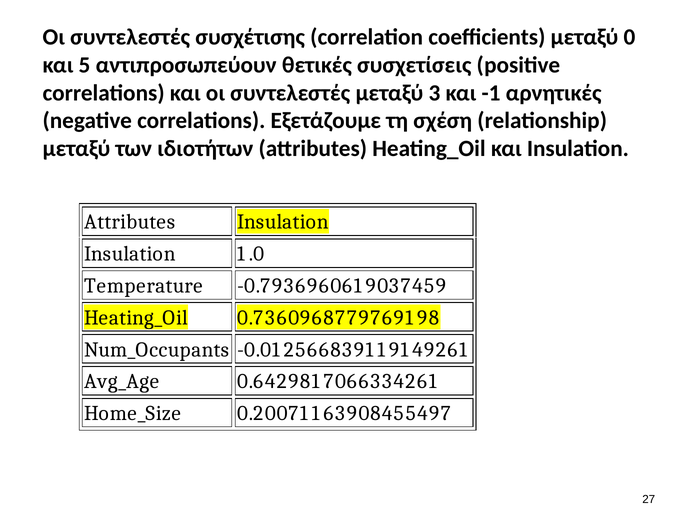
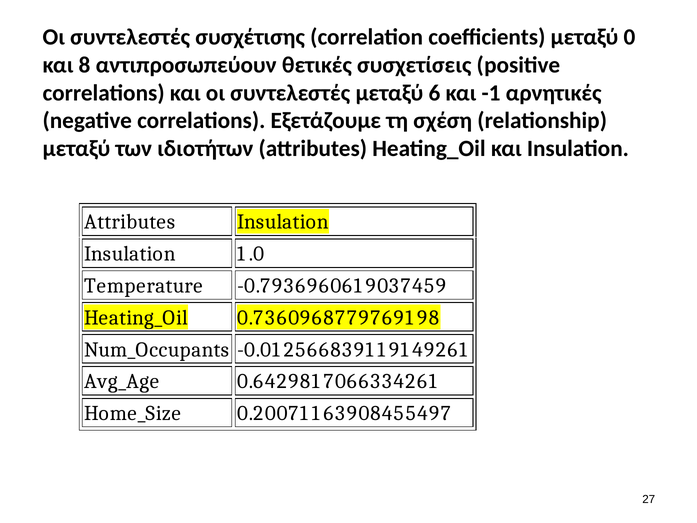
5: 5 -> 8
3: 3 -> 6
